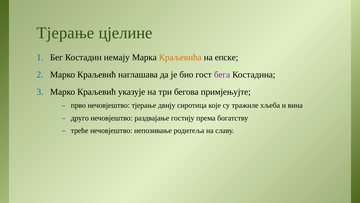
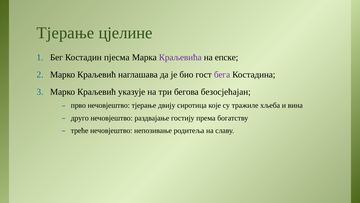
немају: немају -> пјесма
Краљевића colour: orange -> purple
примјењујте: примјењујте -> безосјећајан
